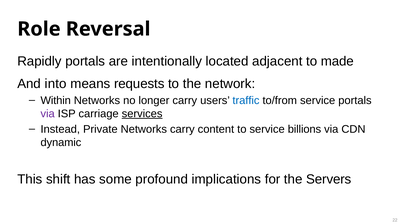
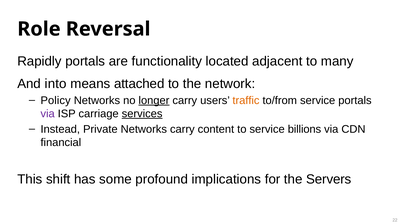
intentionally: intentionally -> functionality
made: made -> many
requests: requests -> attached
Within: Within -> Policy
longer underline: none -> present
traffic colour: blue -> orange
dynamic: dynamic -> financial
